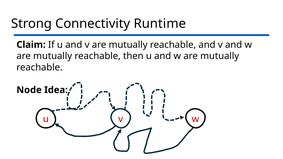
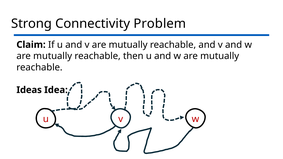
Runtime: Runtime -> Problem
Node: Node -> Ideas
